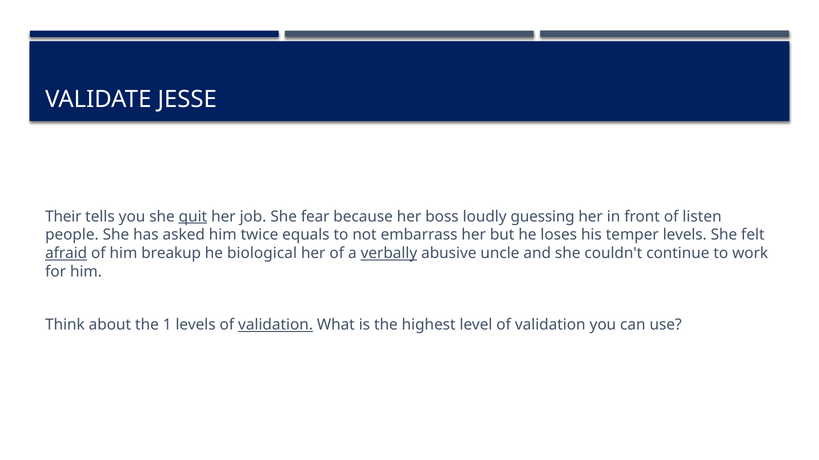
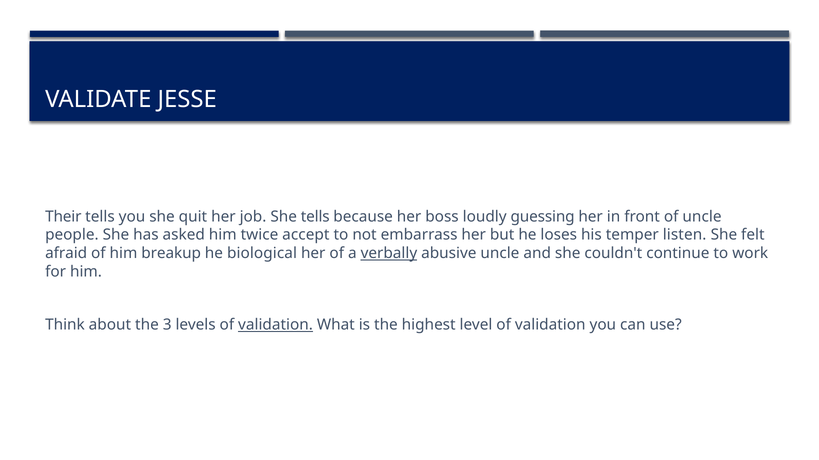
quit underline: present -> none
She fear: fear -> tells
of listen: listen -> uncle
equals: equals -> accept
temper levels: levels -> listen
afraid underline: present -> none
1: 1 -> 3
